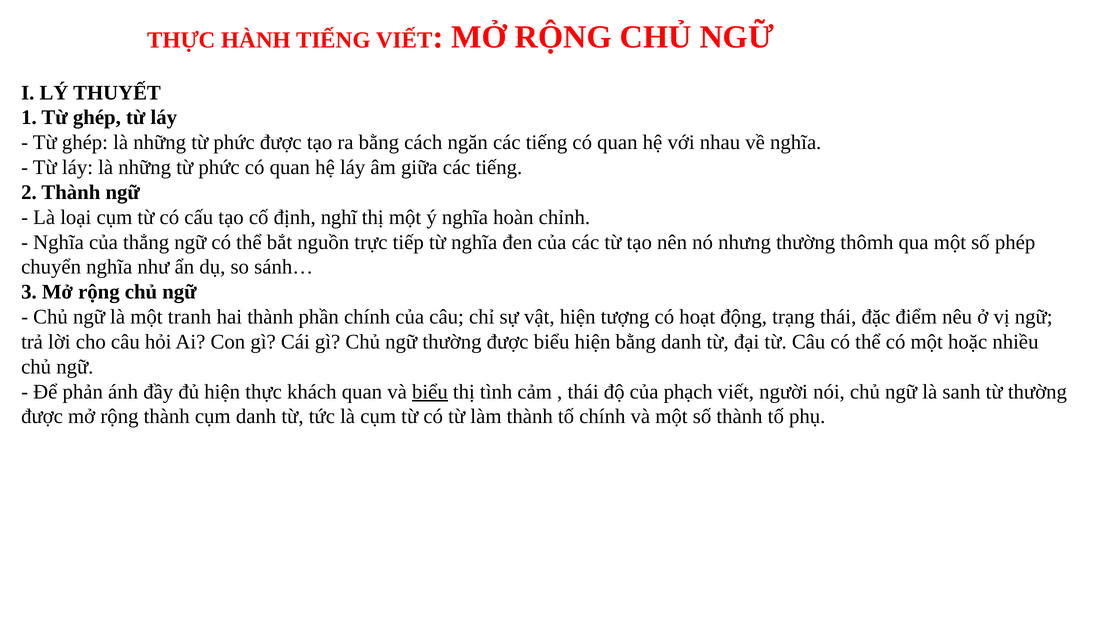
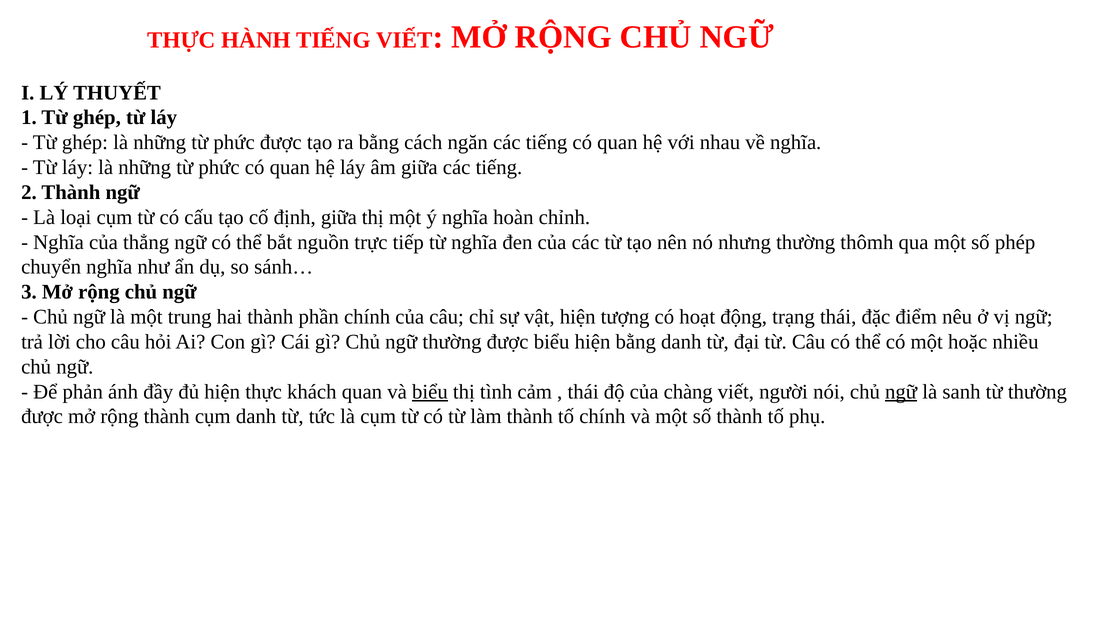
định nghĩ: nghĩ -> giữa
tranh: tranh -> trung
phạch: phạch -> chàng
ngữ at (901, 392) underline: none -> present
